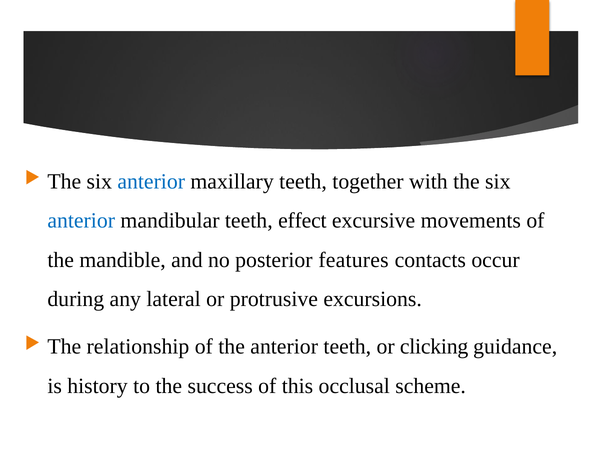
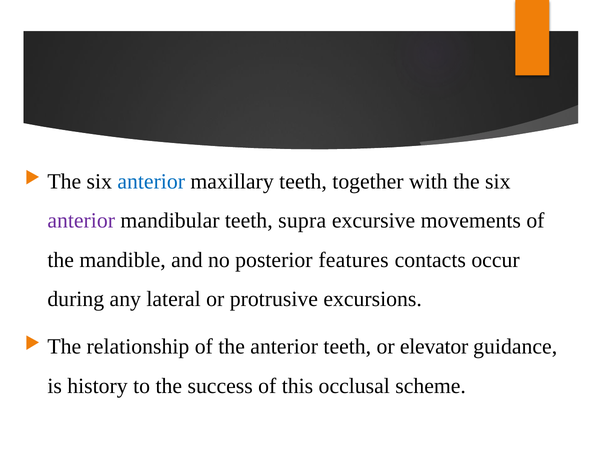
anterior at (81, 220) colour: blue -> purple
effect: effect -> supra
clicking: clicking -> elevator
